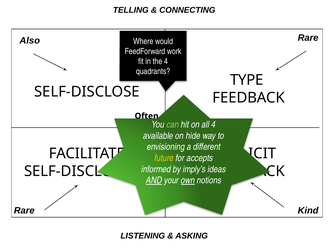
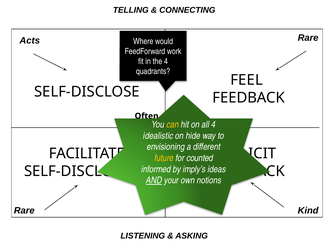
Also: Also -> Acts
TYPE: TYPE -> FEEL
can colour: light green -> yellow
available: available -> idealistic
accepts: accepts -> counted
own underline: present -> none
